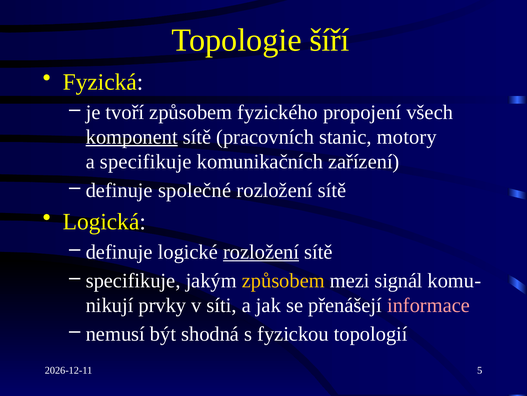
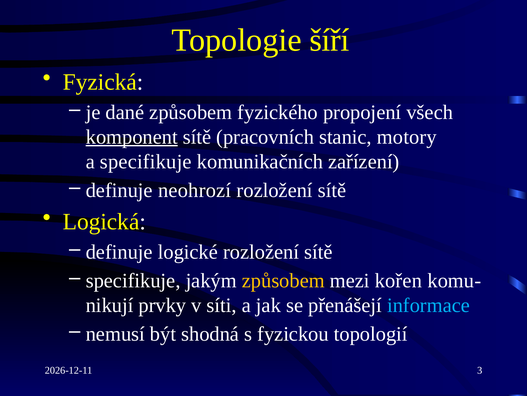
tvoří: tvoří -> dané
společné: společné -> neohrozí
rozložení at (261, 252) underline: present -> none
signál: signál -> kořen
informace colour: pink -> light blue
5: 5 -> 3
